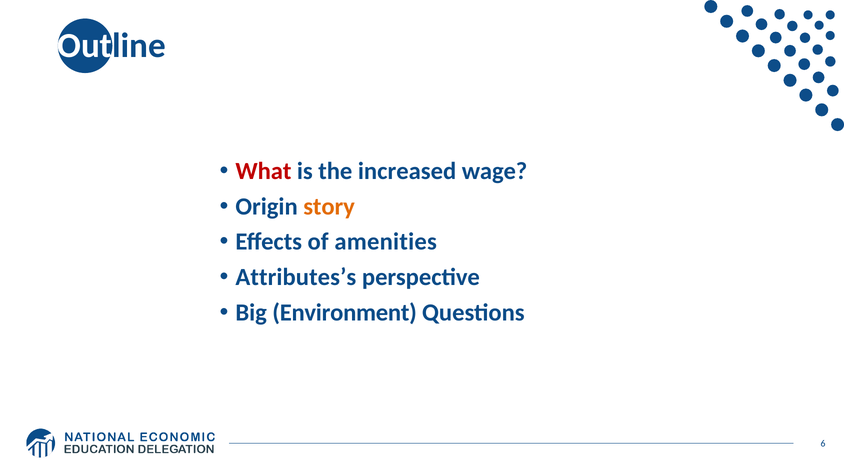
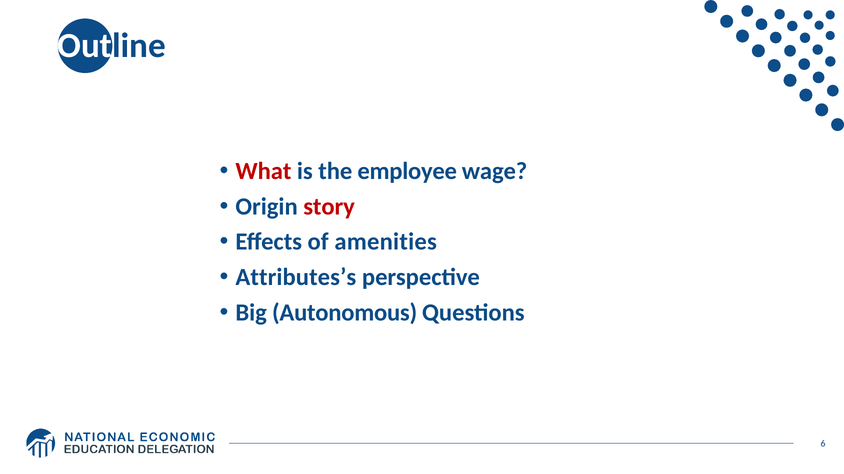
increased: increased -> employee
story colour: orange -> red
Environment: Environment -> Autonomous
